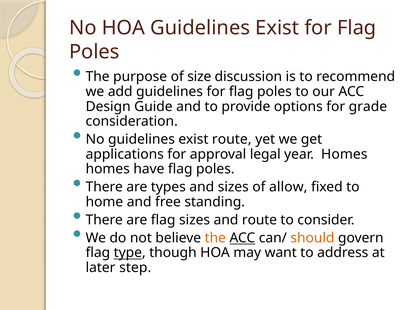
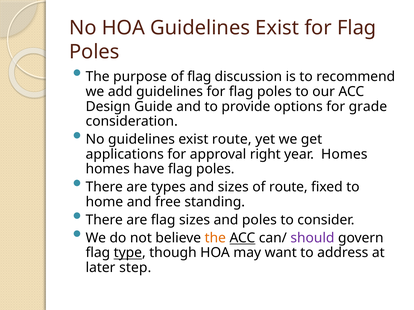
of size: size -> flag
legal: legal -> right
of allow: allow -> route
and route: route -> poles
should colour: orange -> purple
